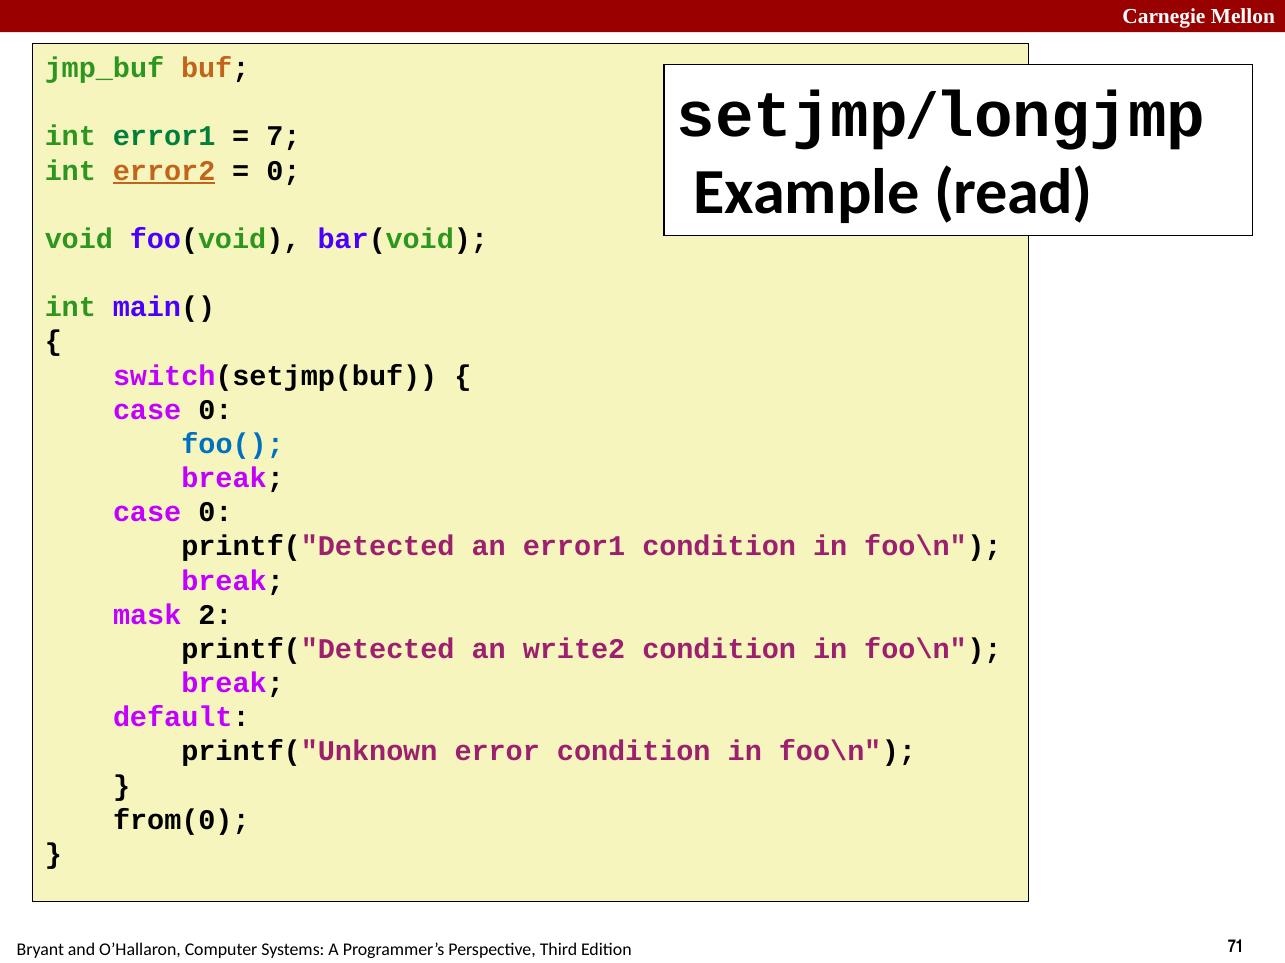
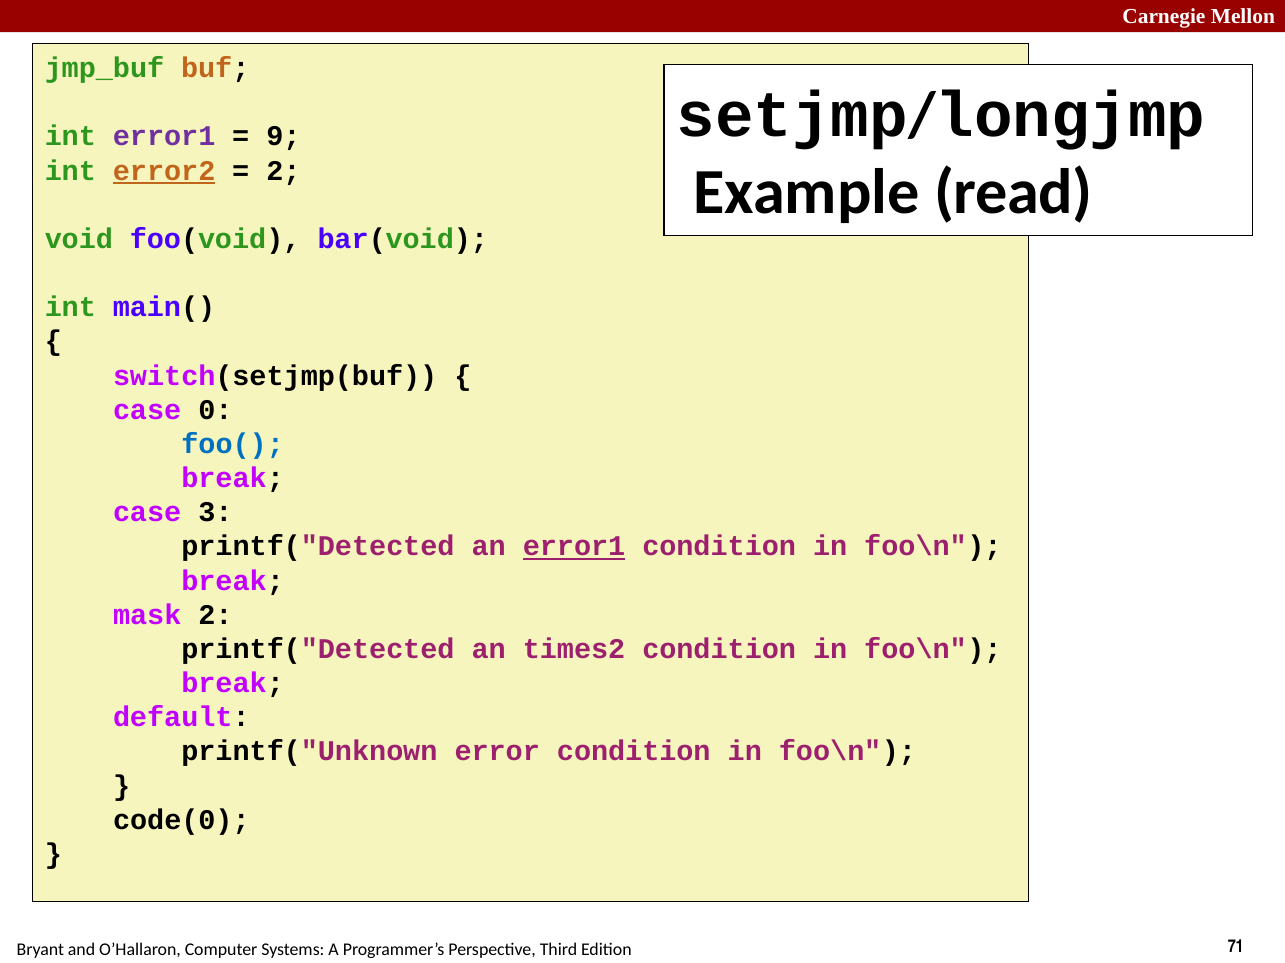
error1 at (164, 137) colour: green -> purple
7: 7 -> 9
0 at (284, 171): 0 -> 2
0 at (215, 513): 0 -> 3
error1 at (574, 547) underline: none -> present
write2: write2 -> times2
from(0: from(0 -> code(0
